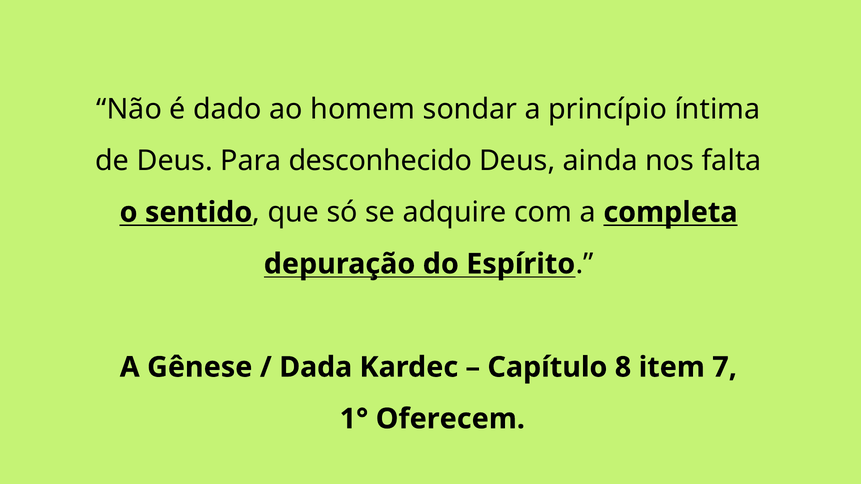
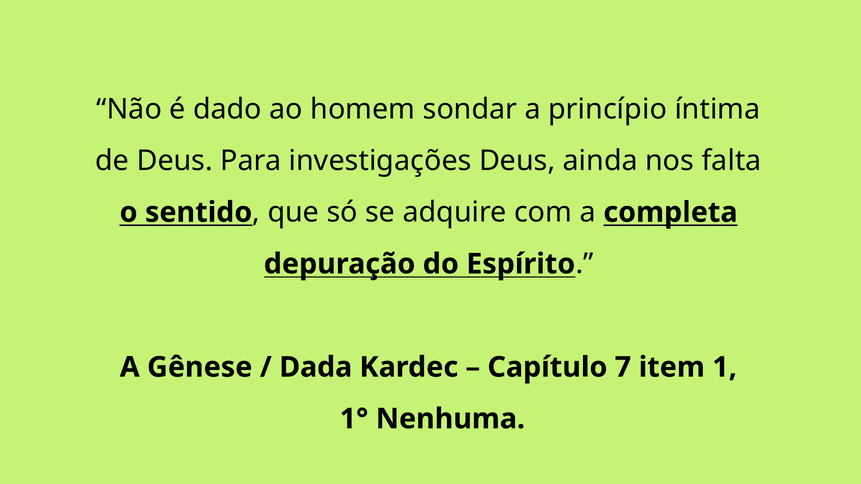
desconhecido: desconhecido -> investigações
8: 8 -> 7
7: 7 -> 1
Oferecem: Oferecem -> Nenhuma
